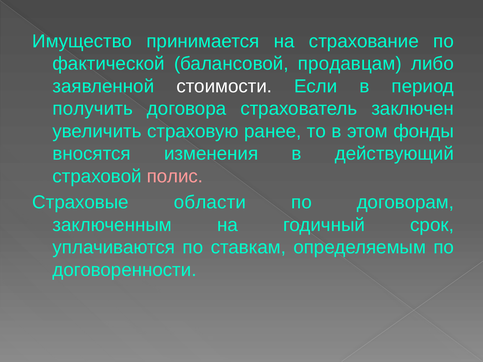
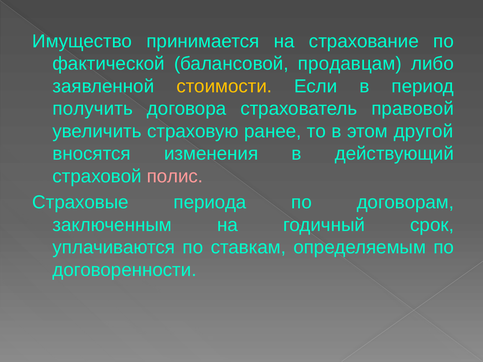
стоимости colour: white -> yellow
заключен: заключен -> правовой
фонды: фонды -> другой
области: области -> периода
